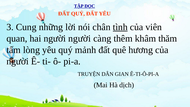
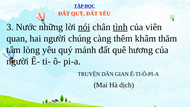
Cung: Cung -> Nước
nói underline: none -> present
người người: người -> chúng
